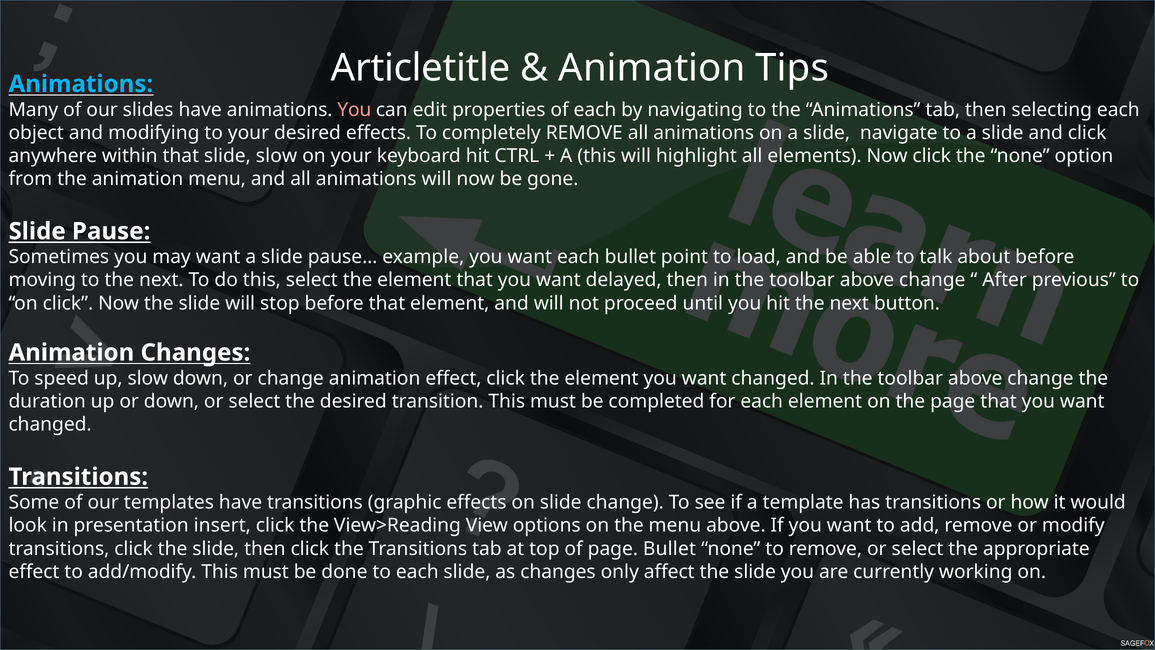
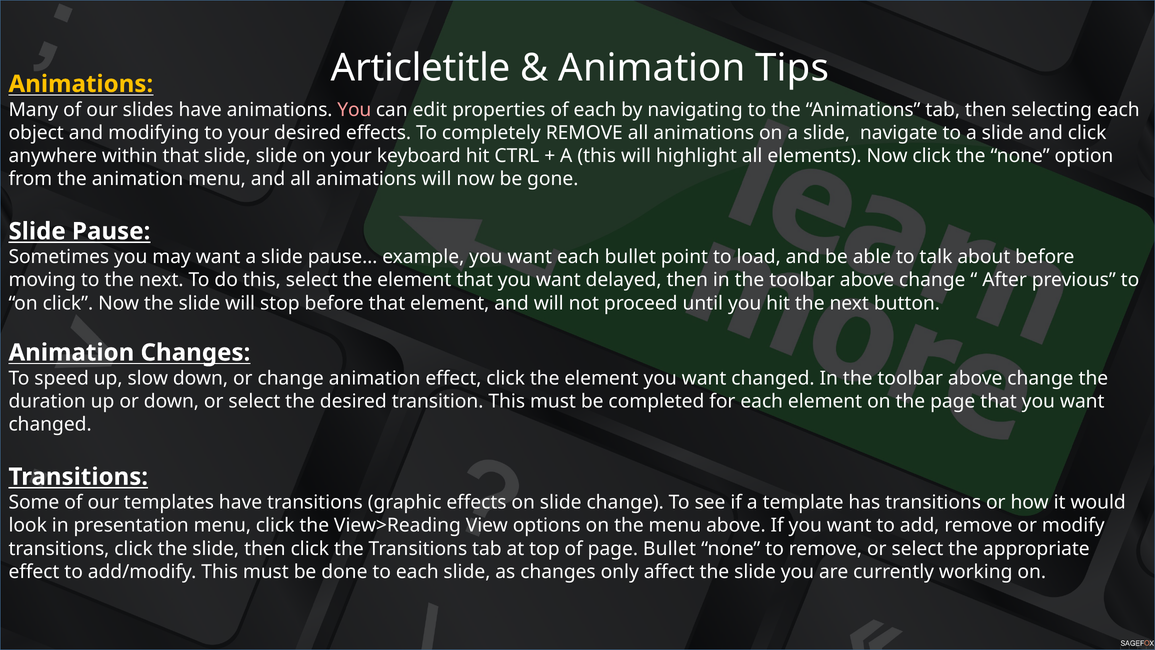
Animations at (81, 84) colour: light blue -> yellow
slide slow: slow -> slide
presentation insert: insert -> menu
